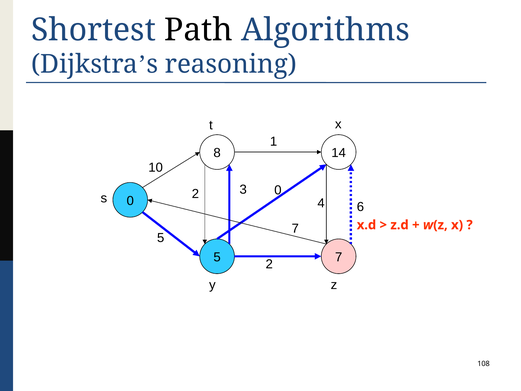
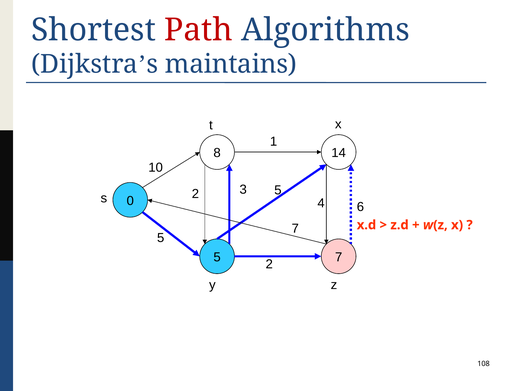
Path colour: black -> red
reasoning: reasoning -> maintains
3 0: 0 -> 5
